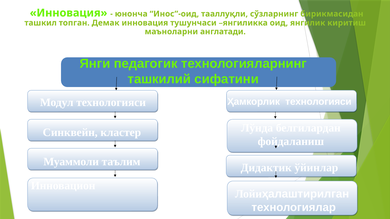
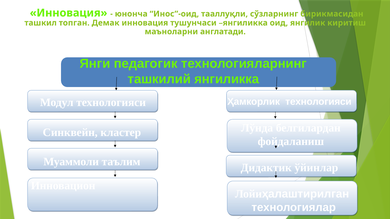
ташкилий сифатини: сифатини -> янгиликка
